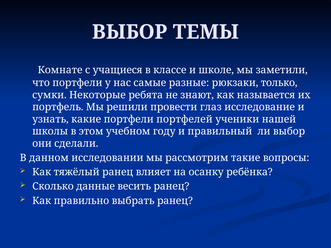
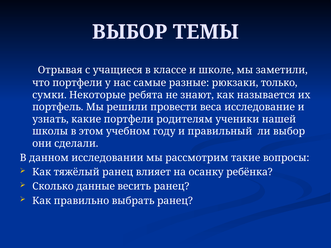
Комнате: Комнате -> Отрывая
глаз: глаз -> веса
портфелей: портфелей -> родителям
